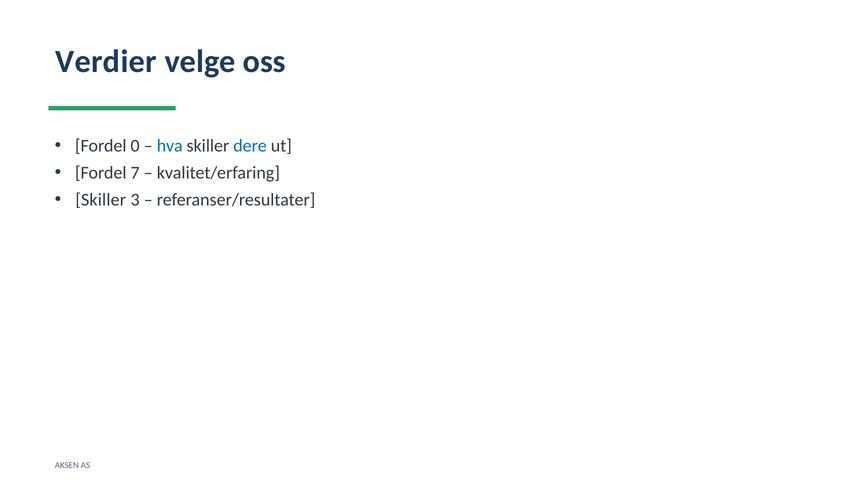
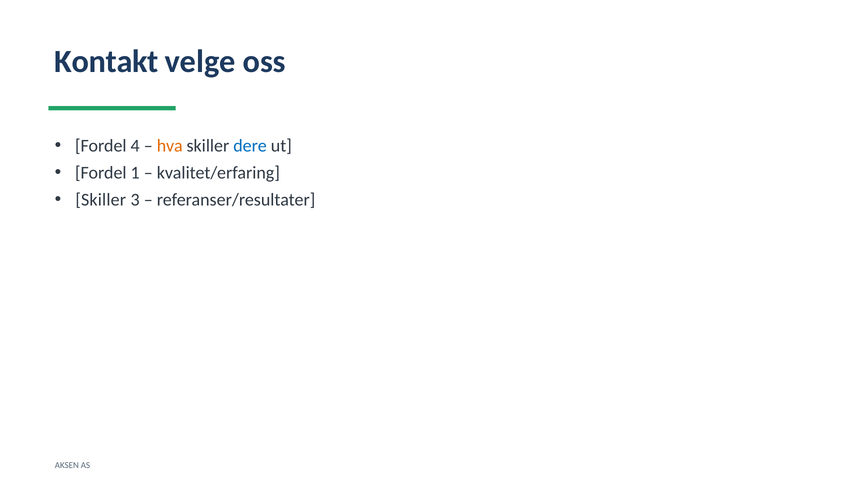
Verdier: Verdier -> Kontakt
0: 0 -> 4
hva colour: blue -> orange
7: 7 -> 1
